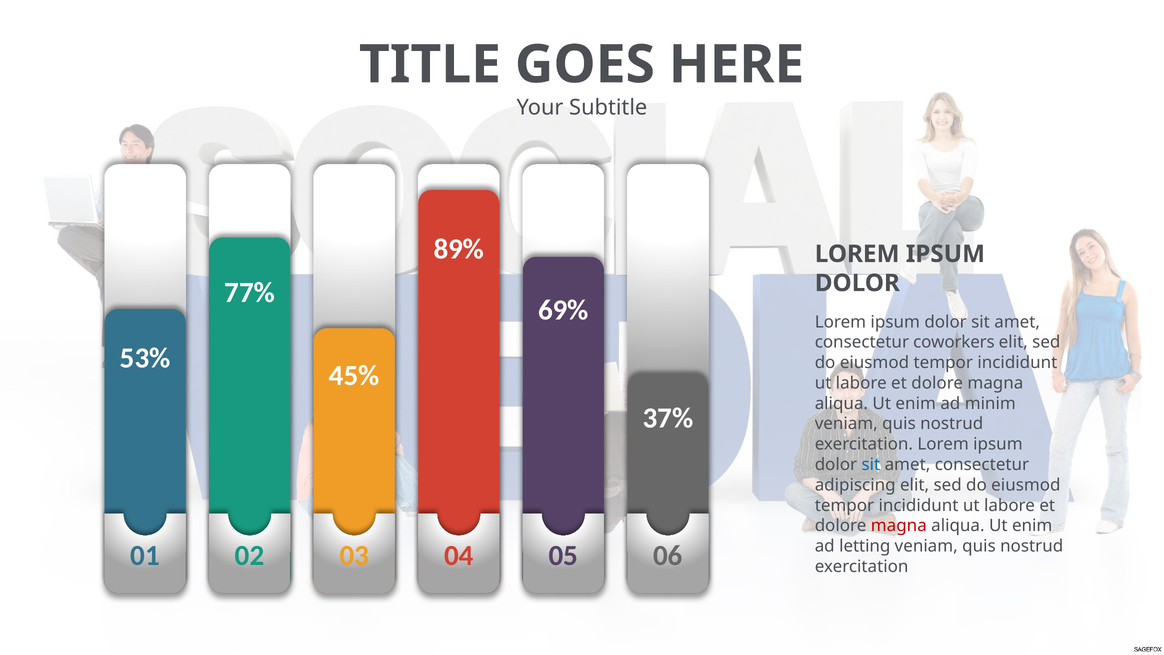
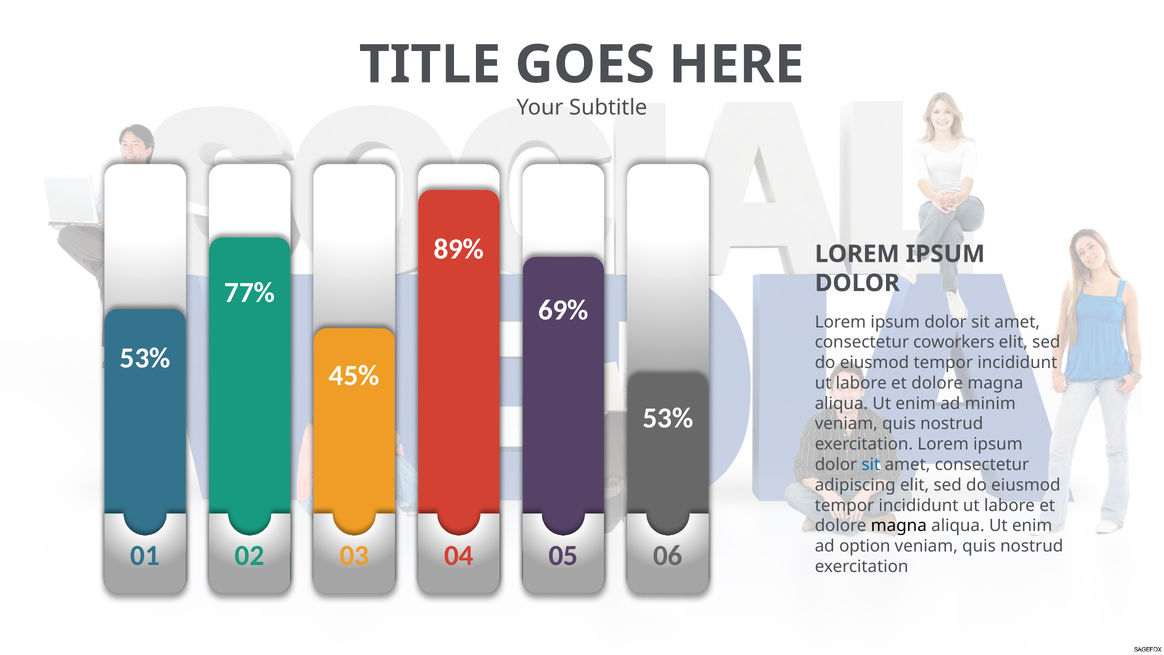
37% at (668, 418): 37% -> 53%
magna at (899, 526) colour: red -> black
letting: letting -> option
